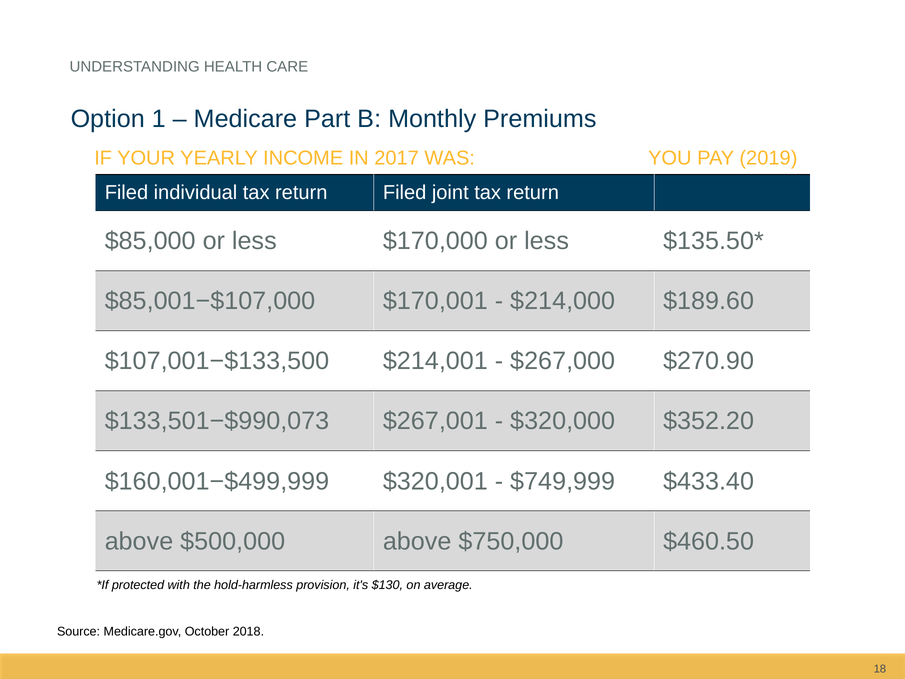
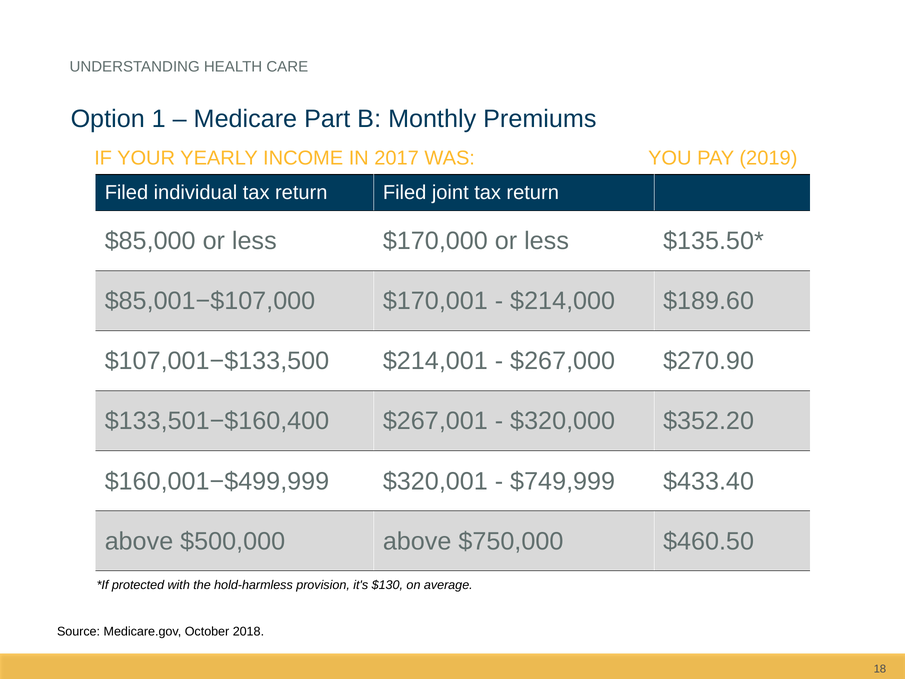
$133,501−$990,073: $133,501−$990,073 -> $133,501−$160,400
